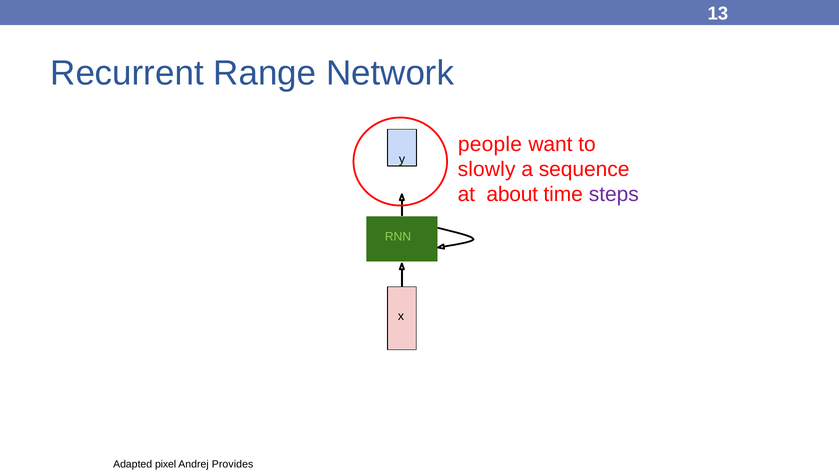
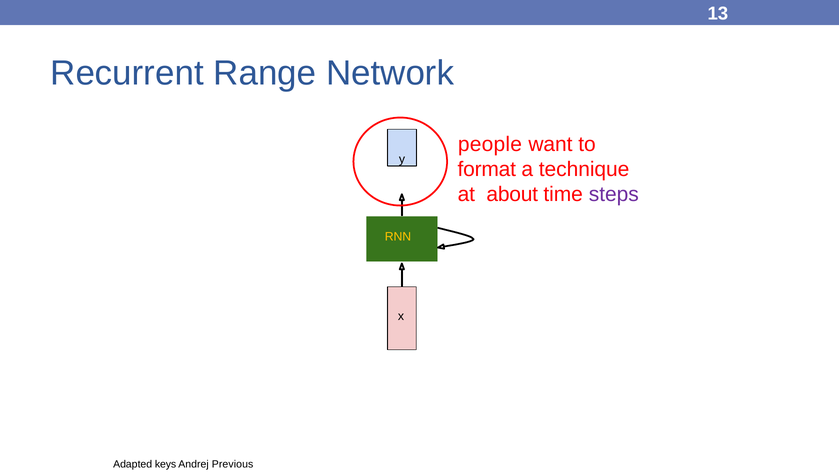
slowly: slowly -> format
sequence: sequence -> technique
RNN colour: light green -> yellow
pixel: pixel -> keys
Provides: Provides -> Previous
